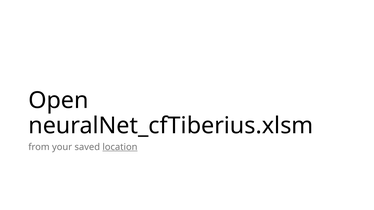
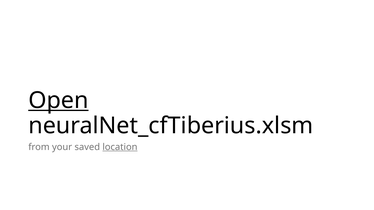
Open underline: none -> present
